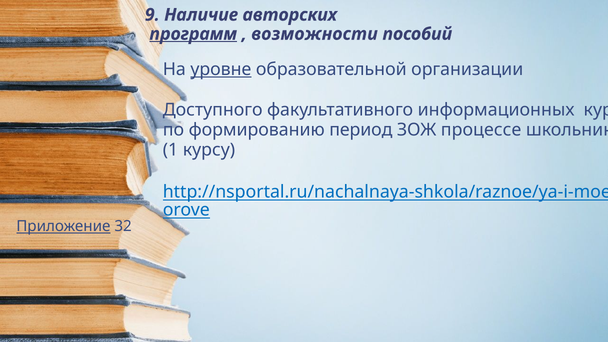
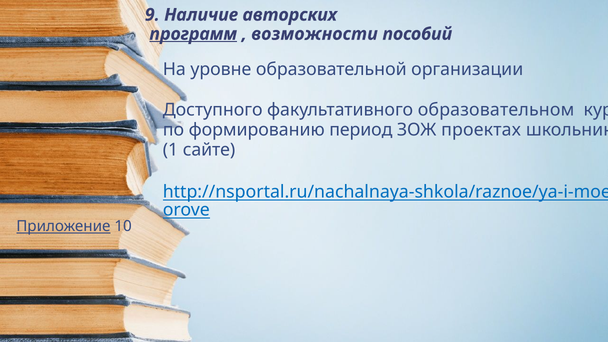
уровне underline: present -> none
информационных: информационных -> образовательном
процессе: процессе -> проектах
курсу: курсу -> сайте
32: 32 -> 10
